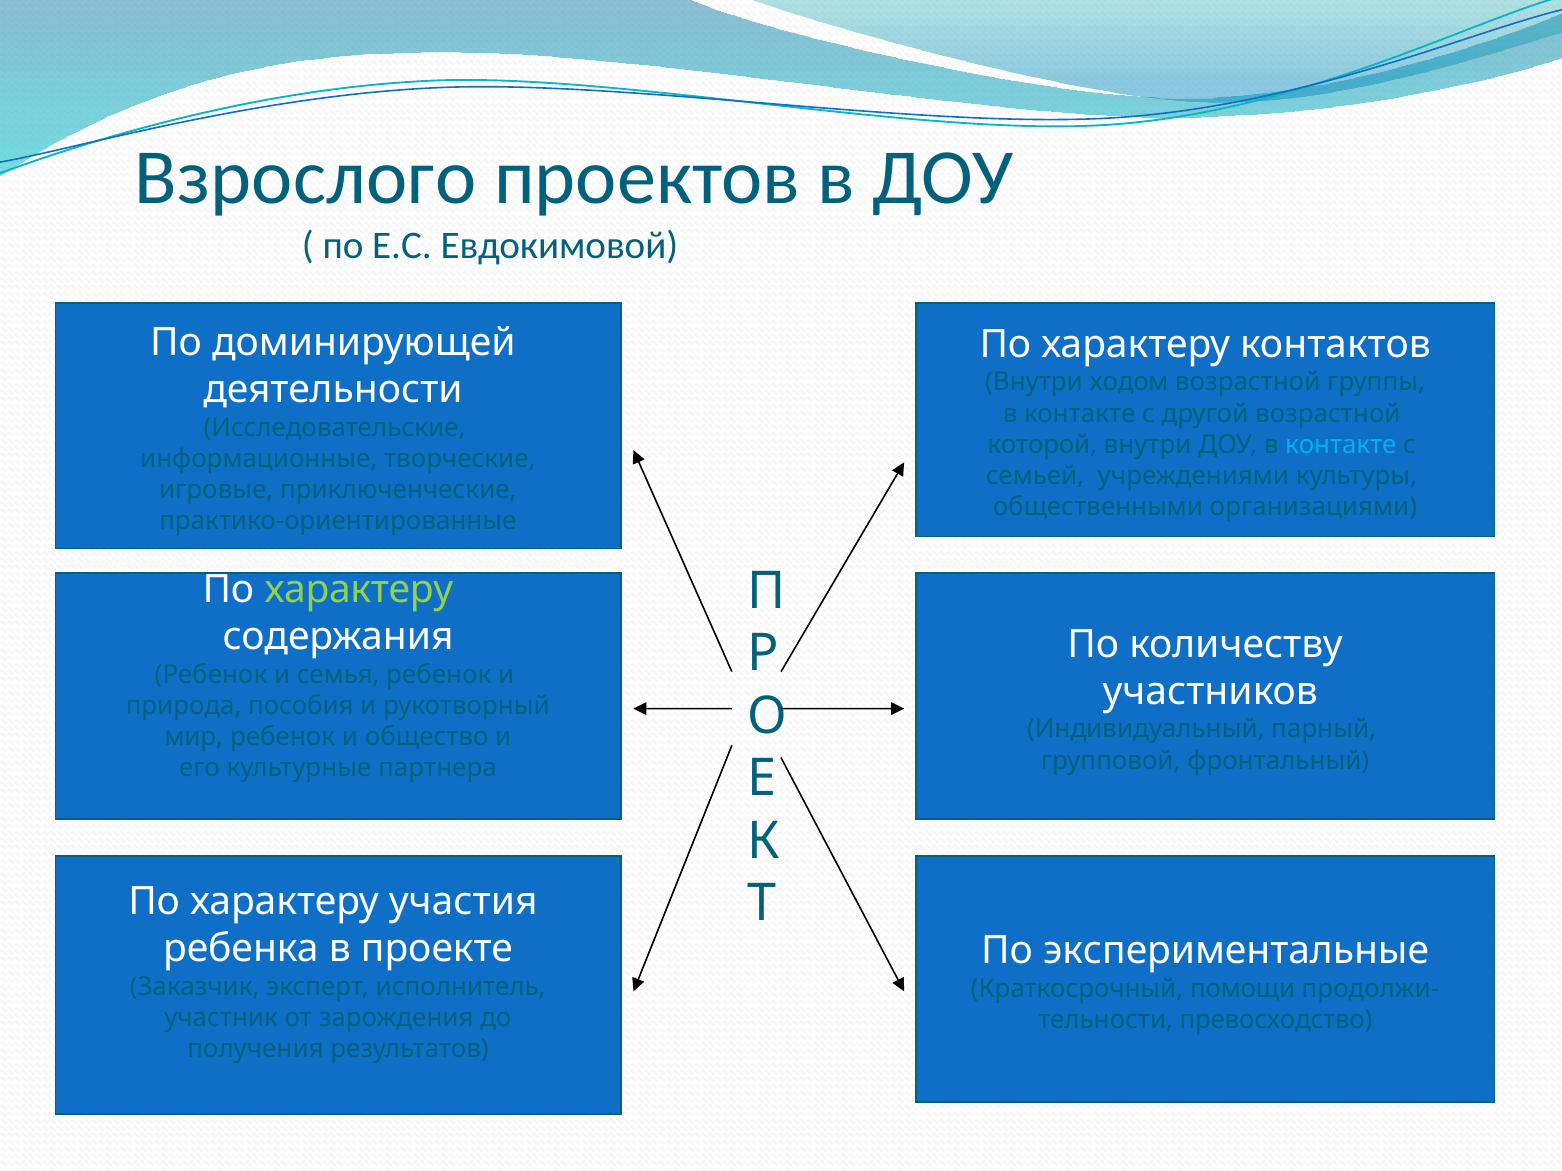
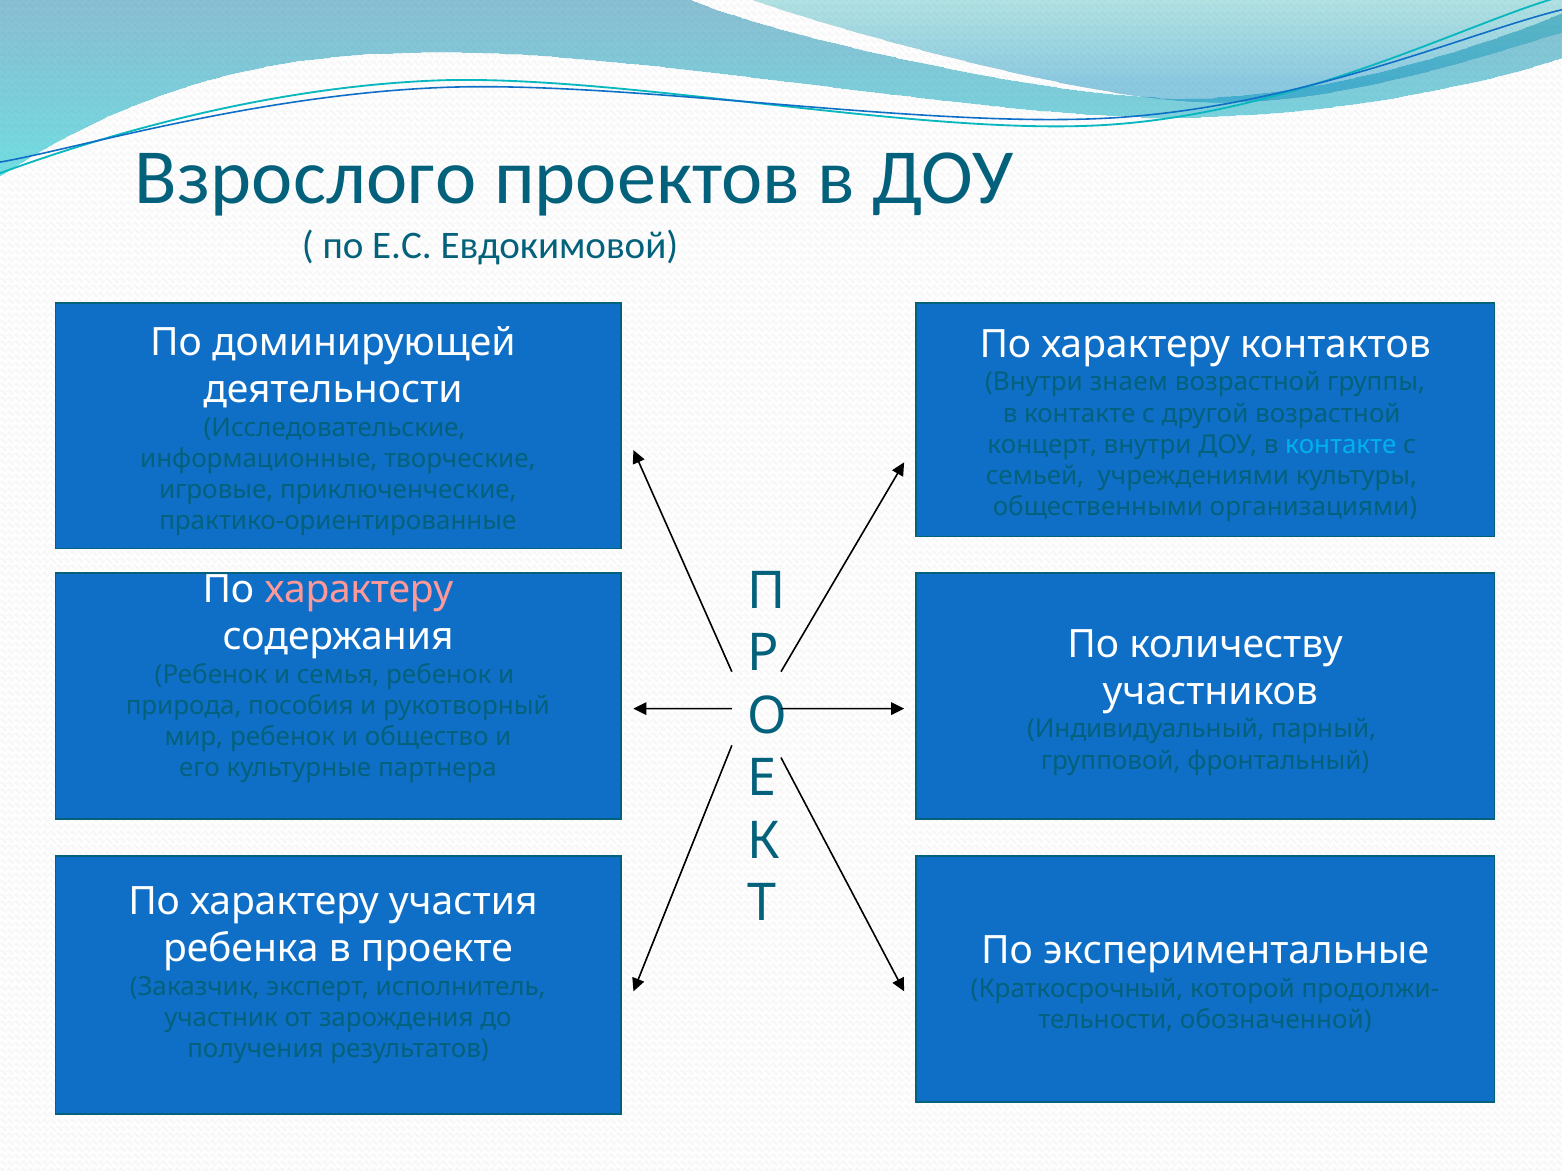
ходом: ходом -> знаем
которой: которой -> концерт
характеру at (359, 590) colour: light green -> pink
помощи: помощи -> которой
превосходство: превосходство -> обозначенной
